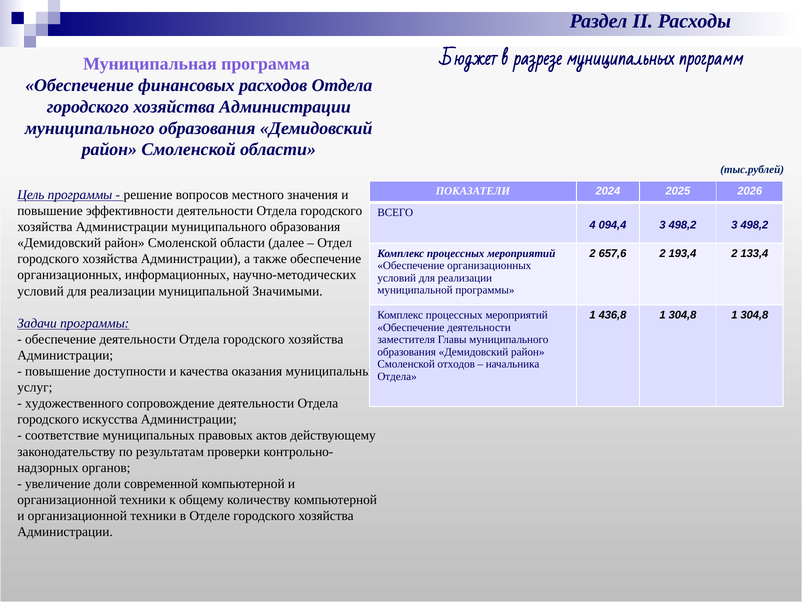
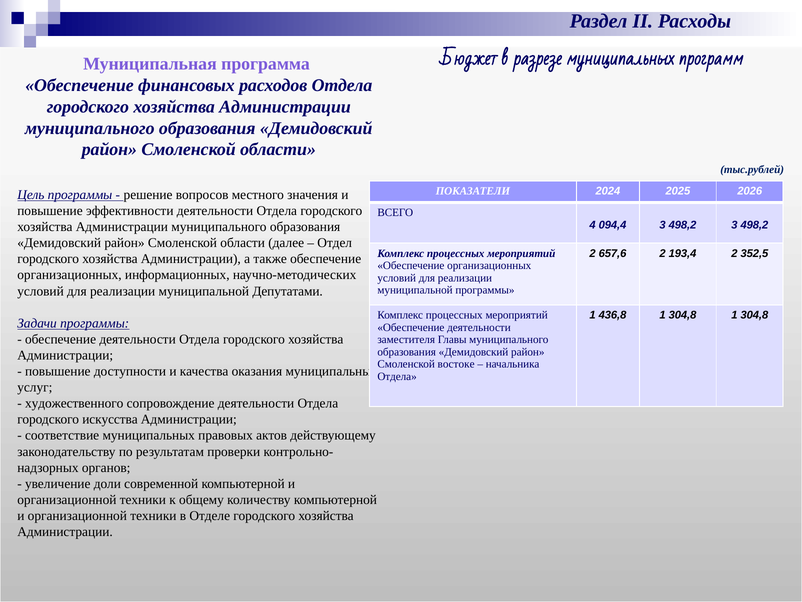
133,4: 133,4 -> 352,5
Значимыми: Значимыми -> Депутатами
отходов: отходов -> востоке
